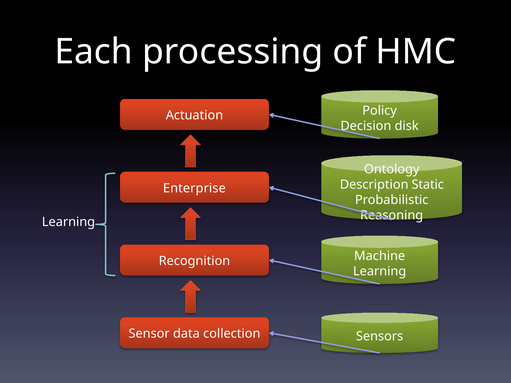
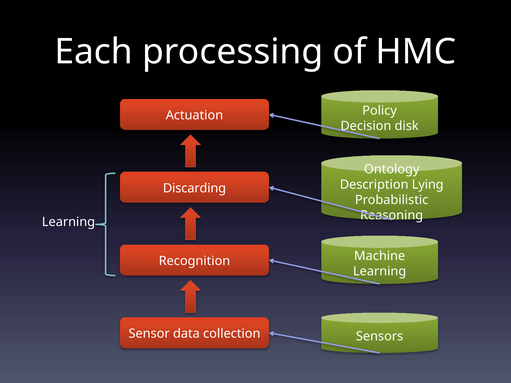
Static: Static -> Lying
Enterprise: Enterprise -> Discarding
